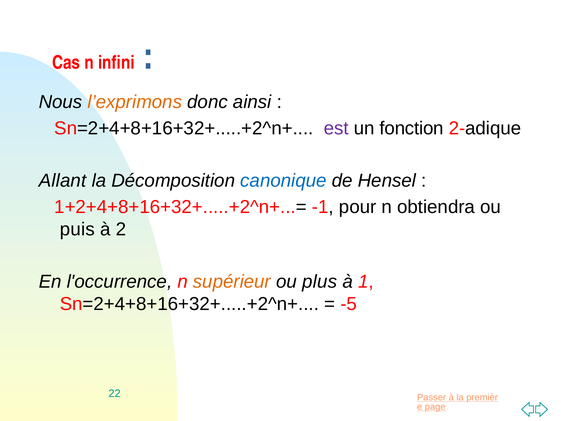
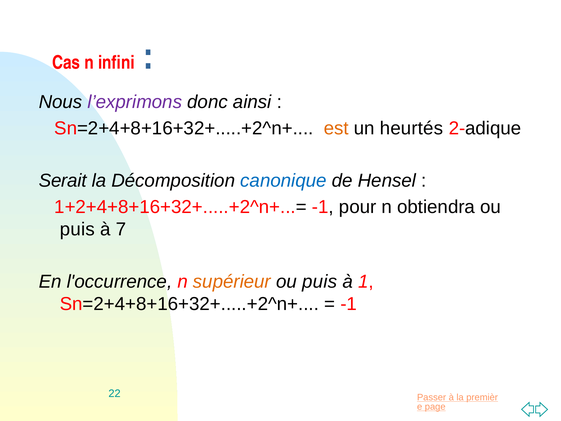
l’exprimons colour: orange -> purple
est colour: purple -> orange
fonction: fonction -> heurtés
Allant: Allant -> Serait
2: 2 -> 7
plus at (320, 282): plus -> puis
-5 at (349, 304): -5 -> -1
